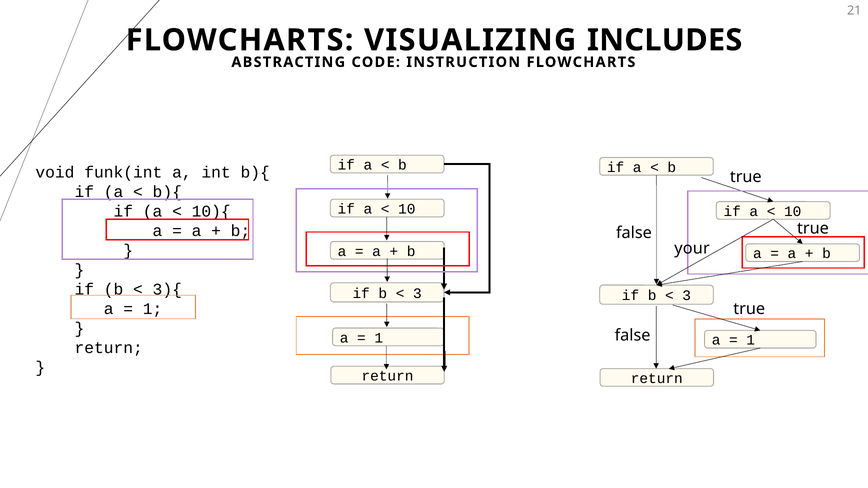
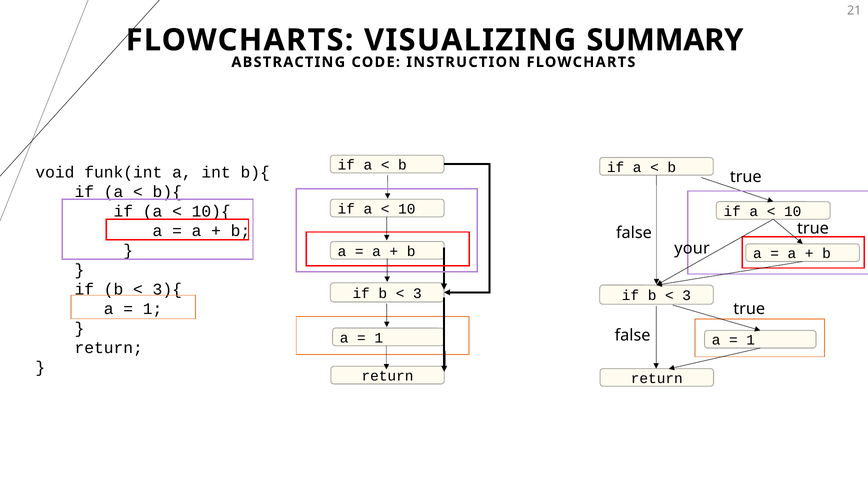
INCLUDES: INCLUDES -> SUMMARY
